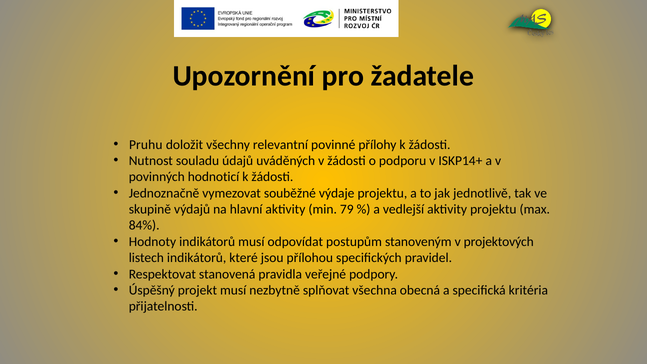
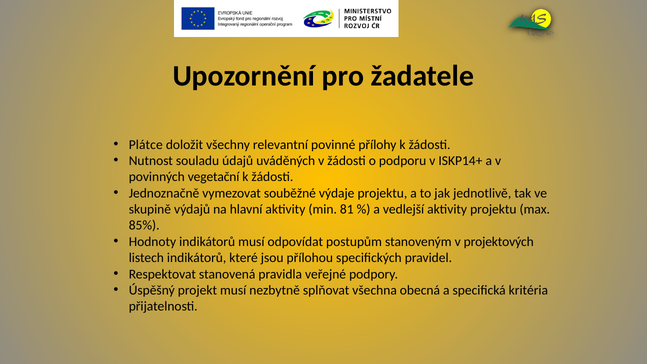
Pruhu: Pruhu -> Plátce
hodnoticí: hodnoticí -> vegetační
79: 79 -> 81
84%: 84% -> 85%
